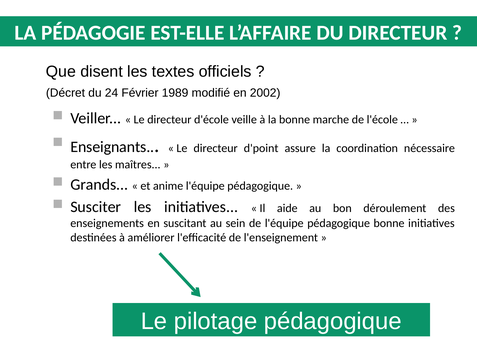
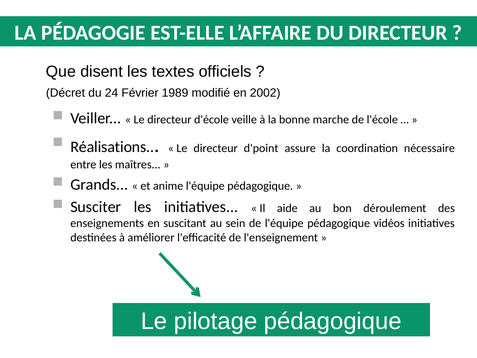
Enseignants: Enseignants -> Réalisations
pédagogique bonne: bonne -> vidéos
